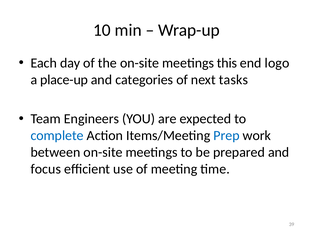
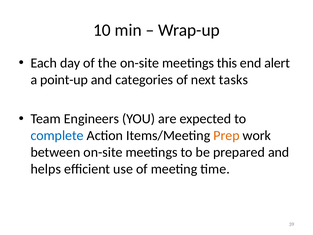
logo: logo -> alert
place-up: place-up -> point-up
Prep colour: blue -> orange
focus: focus -> helps
